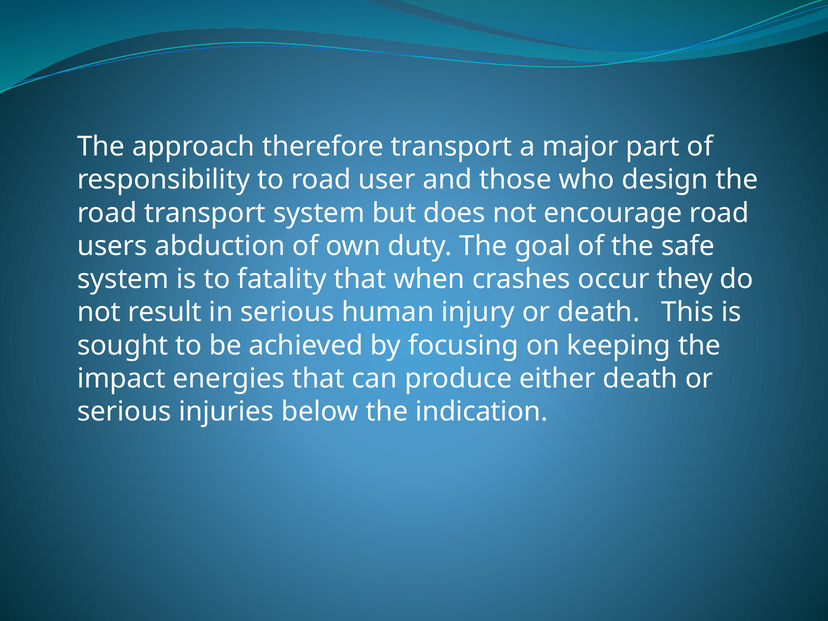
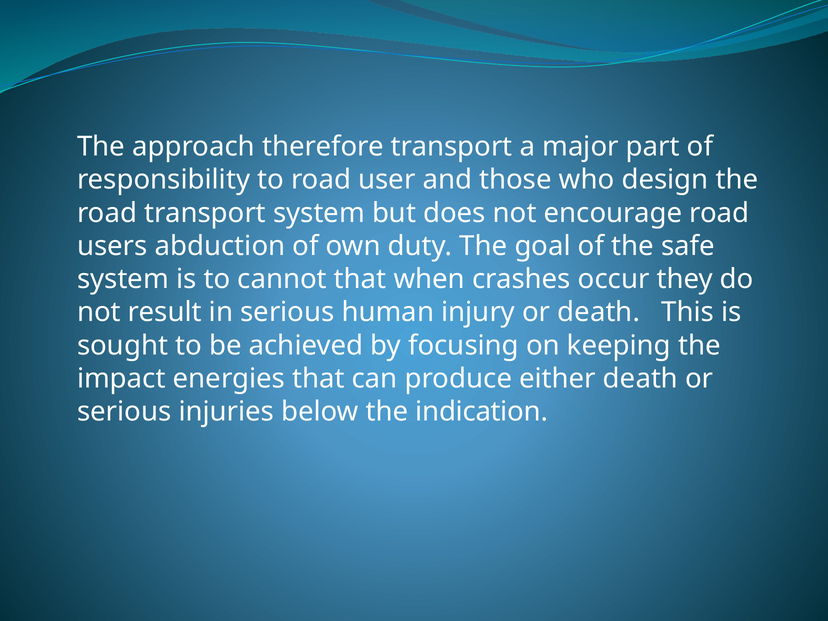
fatality: fatality -> cannot
